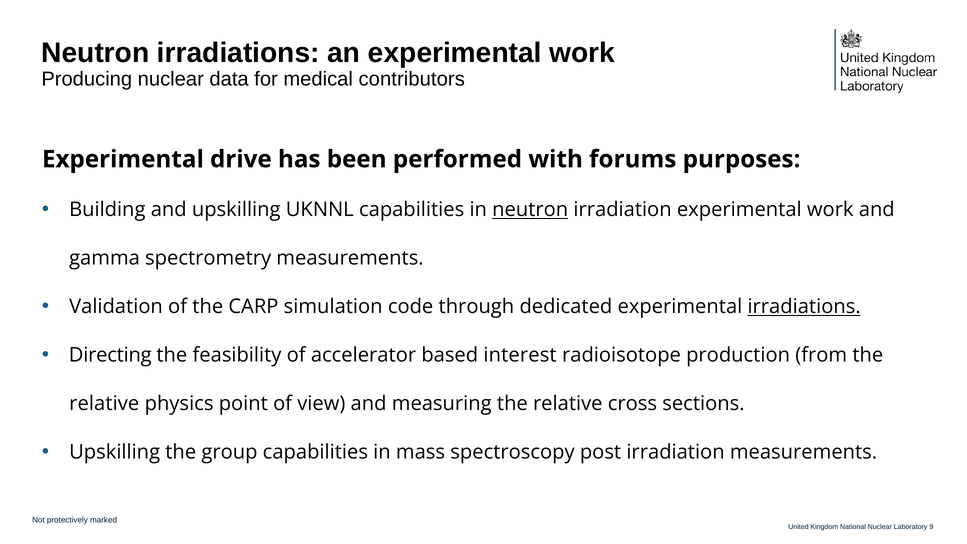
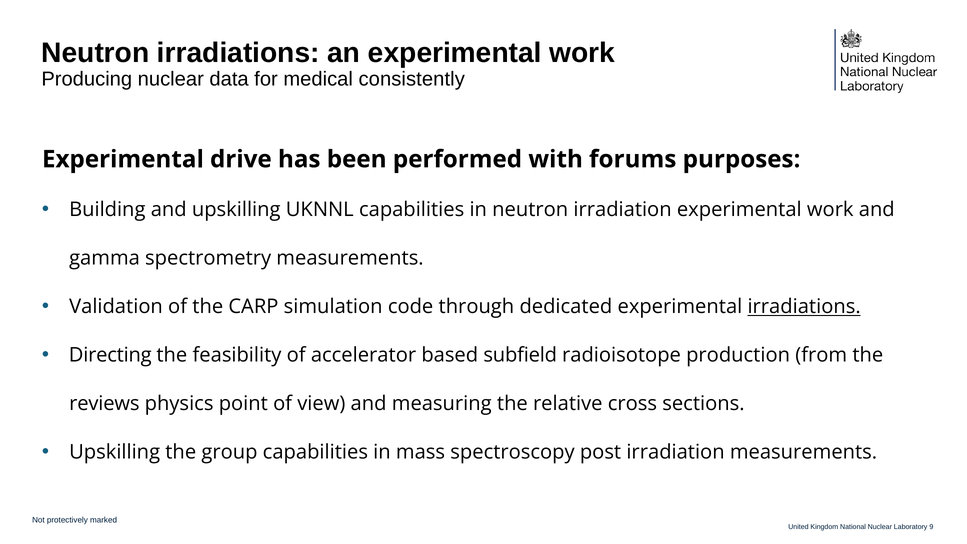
contributors: contributors -> consistently
neutron at (530, 210) underline: present -> none
interest: interest -> subfield
relative at (104, 404): relative -> reviews
